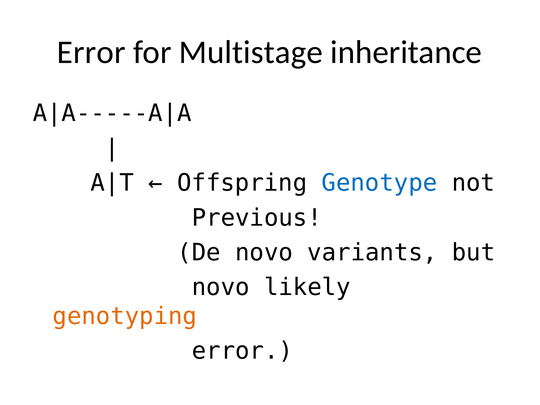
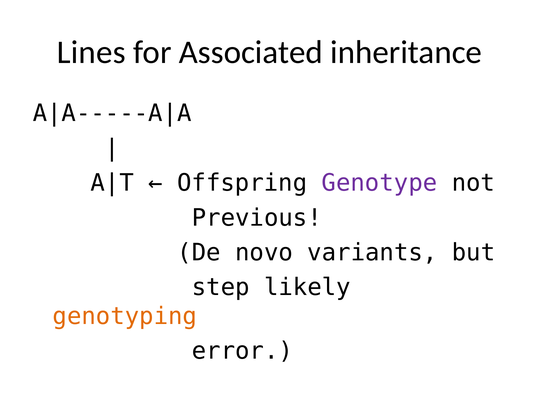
Error at (91, 52): Error -> Lines
Multistage: Multistage -> Associated
Genotype colour: blue -> purple
novo at (221, 287): novo -> step
